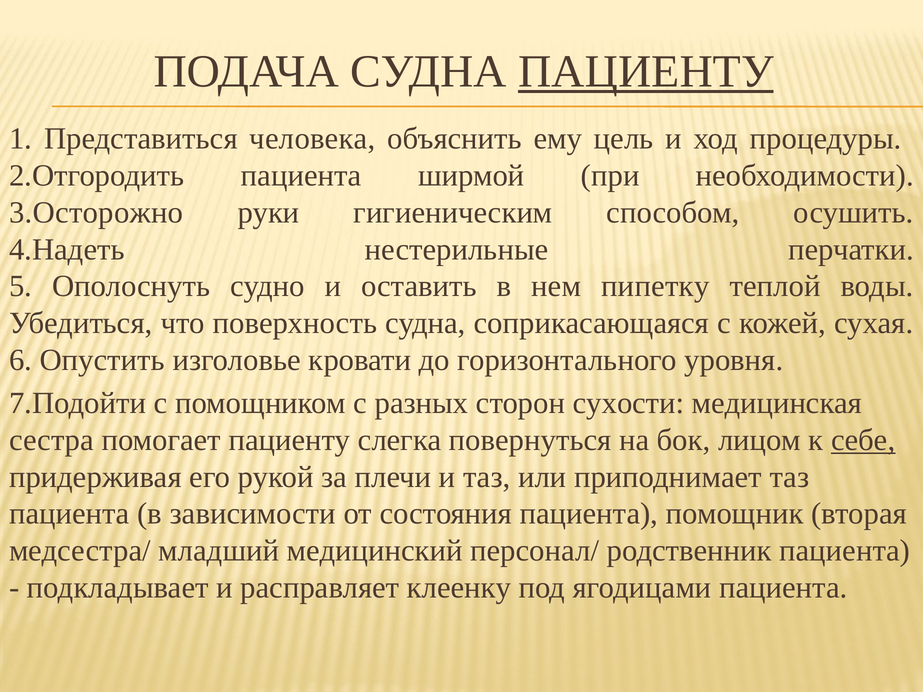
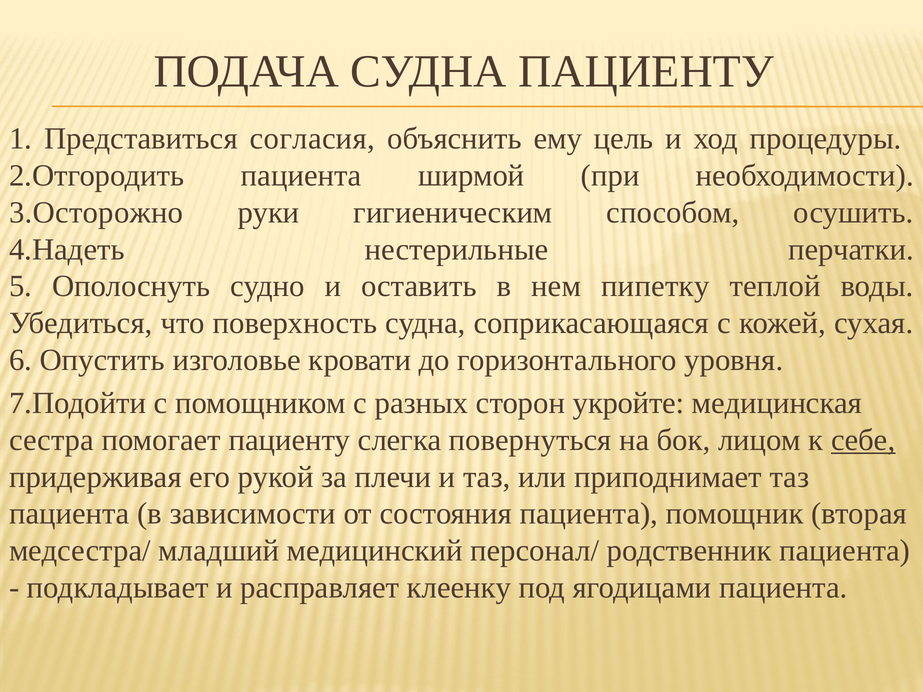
ПАЦИЕНТУ at (646, 72) underline: present -> none
человека: человека -> согласия
сухости: сухости -> укройте
